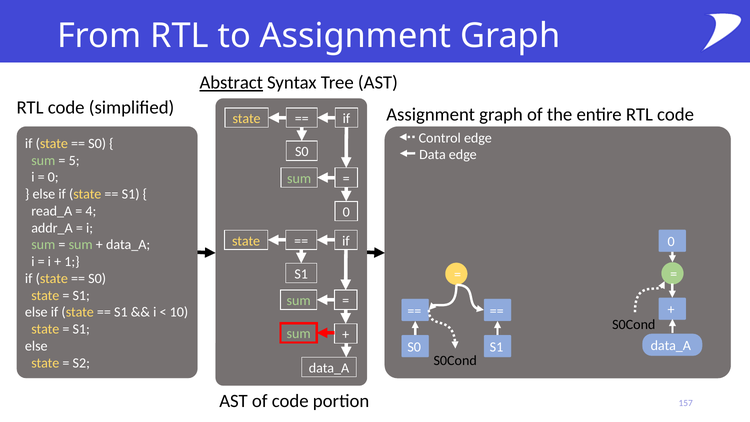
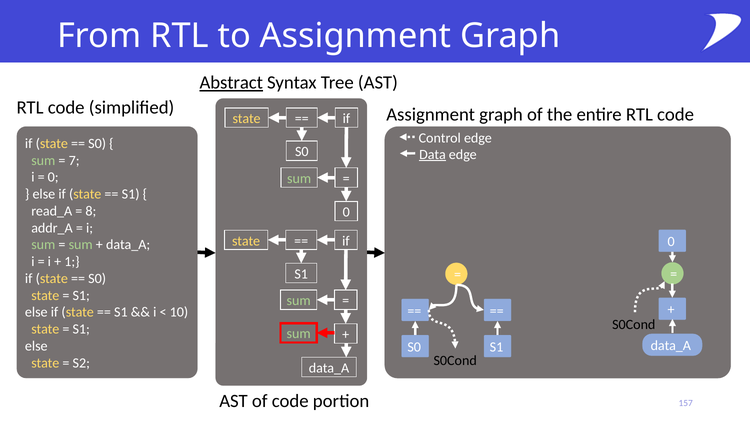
Data underline: none -> present
5: 5 -> 7
4: 4 -> 8
